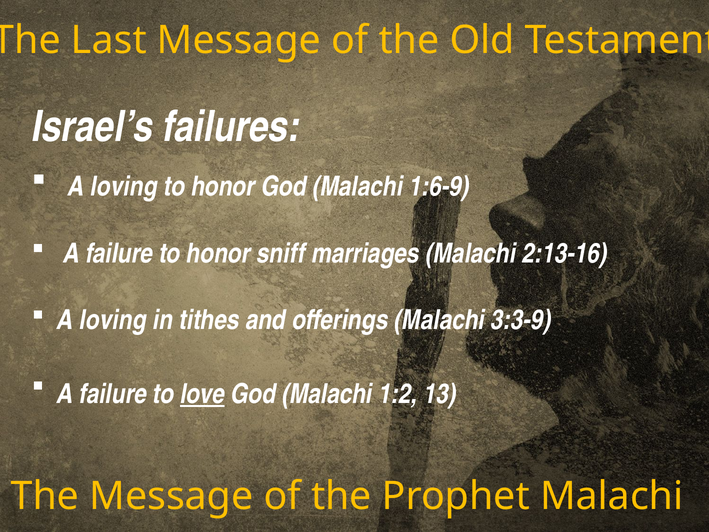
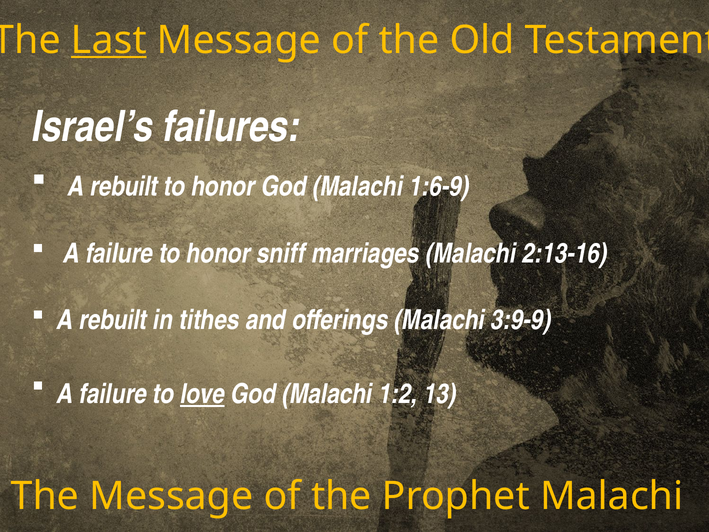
Last underline: none -> present
loving at (124, 187): loving -> rebuilt
loving at (113, 320): loving -> rebuilt
3:3-9: 3:3-9 -> 3:9-9
